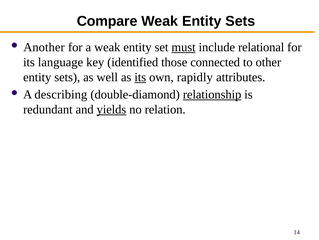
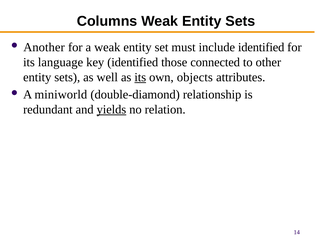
Compare: Compare -> Columns
must underline: present -> none
include relational: relational -> identified
rapidly: rapidly -> objects
describing: describing -> miniworld
relationship underline: present -> none
